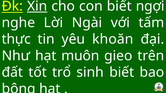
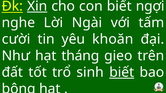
thực: thực -> cười
muôn: muôn -> tháng
biết at (122, 73) underline: none -> present
